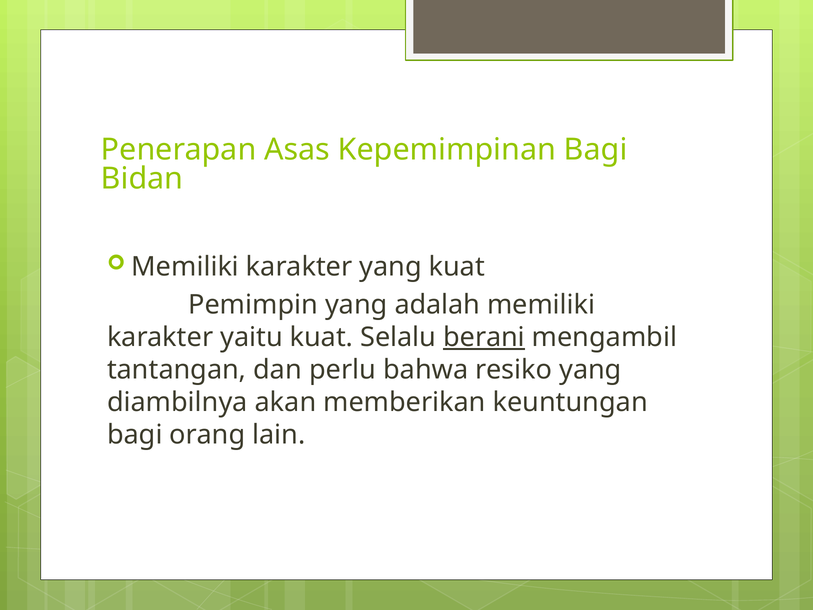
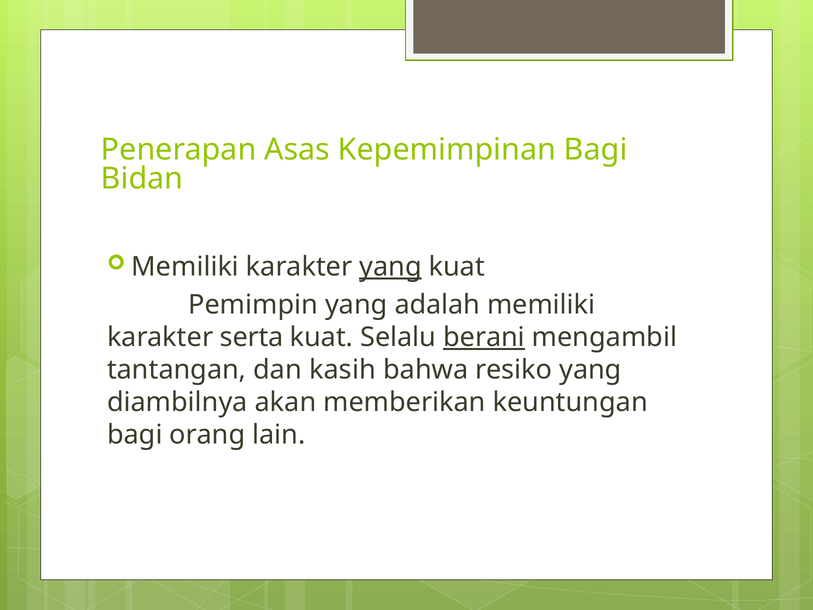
yang at (390, 267) underline: none -> present
yaitu: yaitu -> serta
perlu: perlu -> kasih
